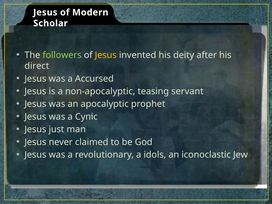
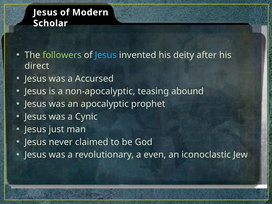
Jesus at (106, 55) colour: yellow -> light blue
servant: servant -> abound
idols: idols -> even
